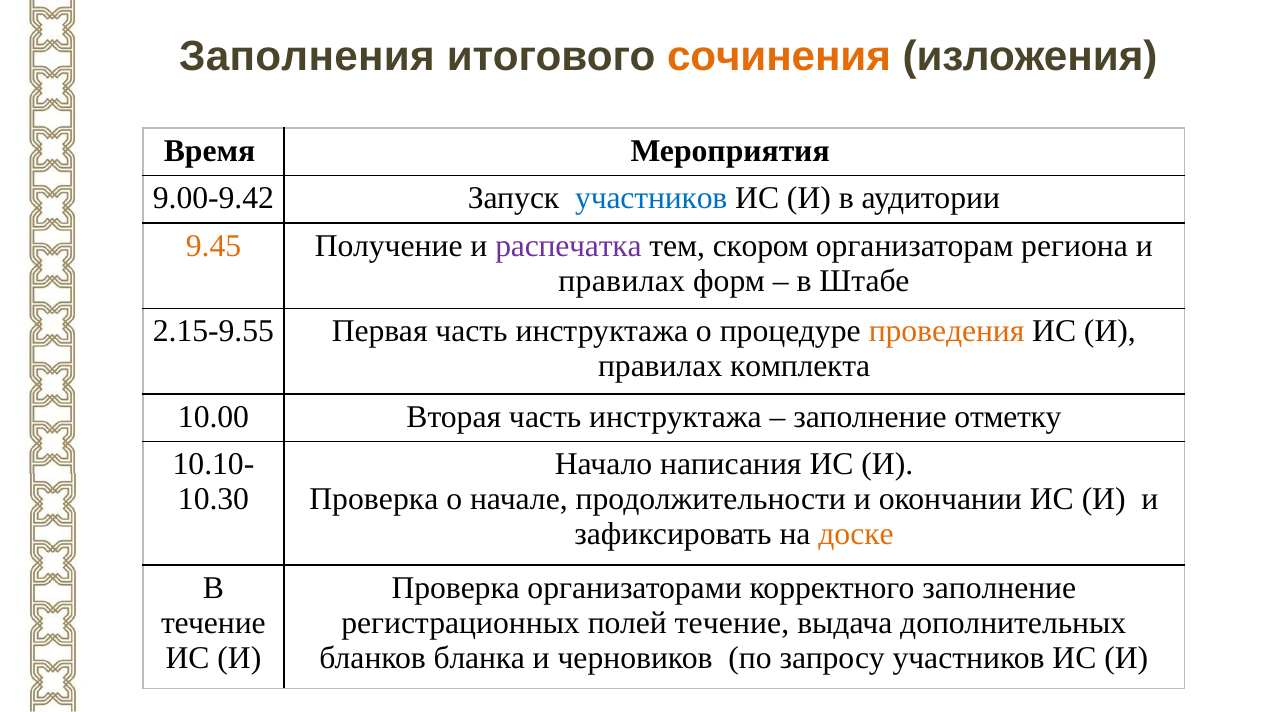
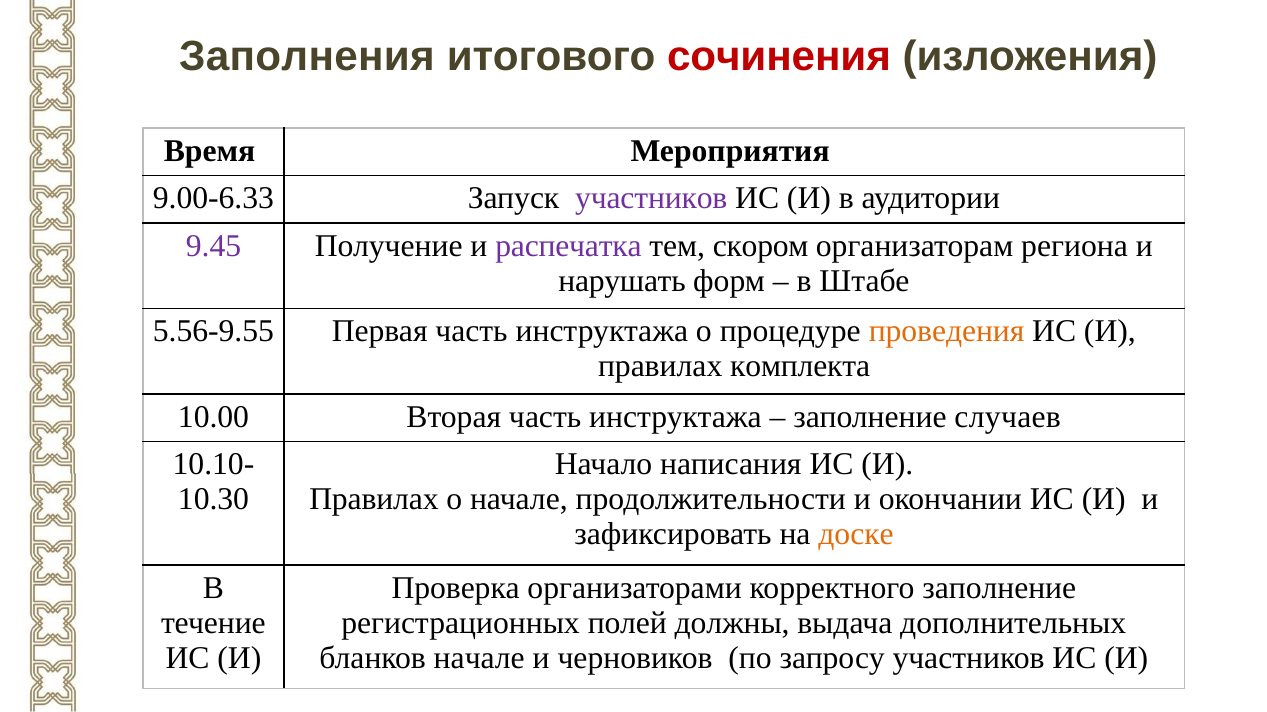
сочинения colour: orange -> red
9.00-9.42: 9.00-9.42 -> 9.00-6.33
участников at (651, 198) colour: blue -> purple
9.45 colour: orange -> purple
правилах at (622, 281): правилах -> нарушать
2.15-9.55: 2.15-9.55 -> 5.56-9.55
отметку: отметку -> случаев
Проверка at (374, 500): Проверка -> Правилах
полей течение: течение -> должны
бланков бланка: бланка -> начале
